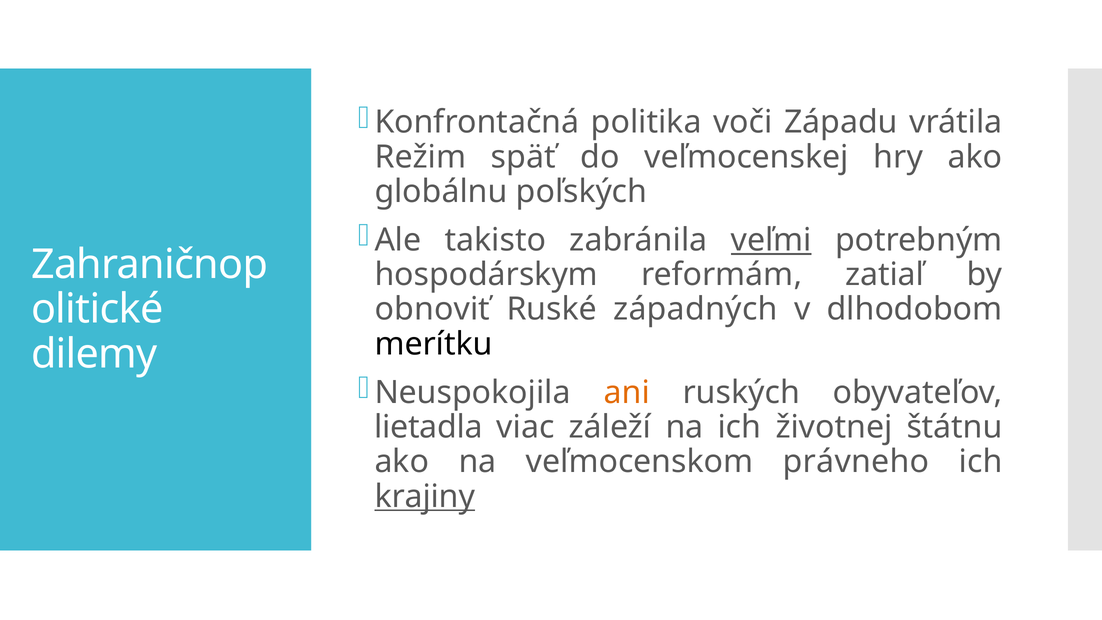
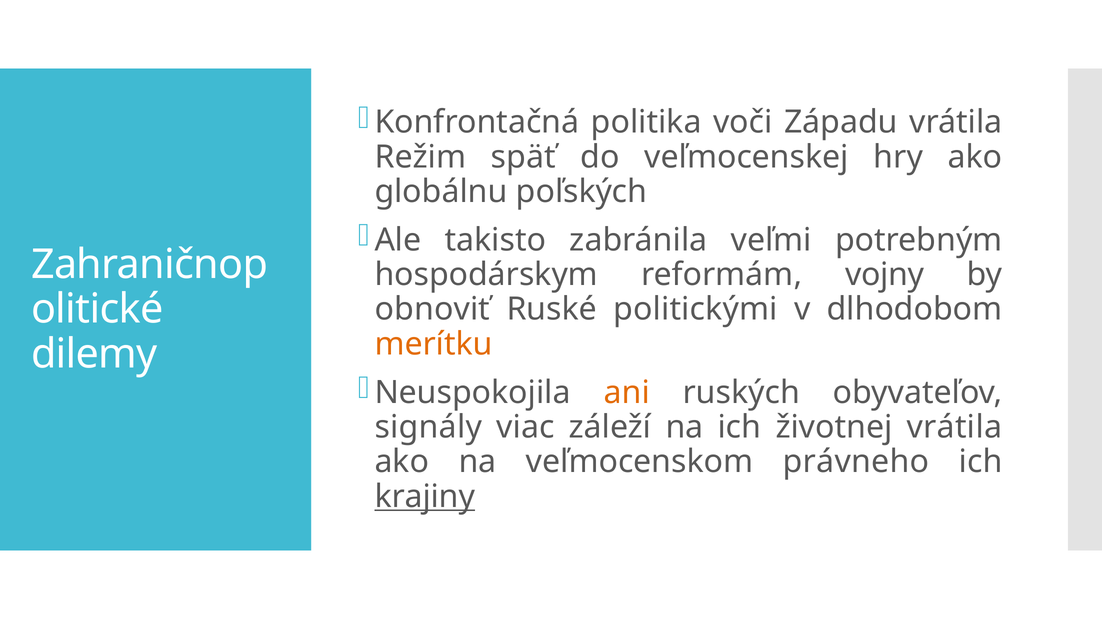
veľmi underline: present -> none
zatiaľ: zatiaľ -> vojny
západných: západných -> politickými
merítku colour: black -> orange
lietadla: lietadla -> signály
životnej štátnu: štátnu -> vrátila
